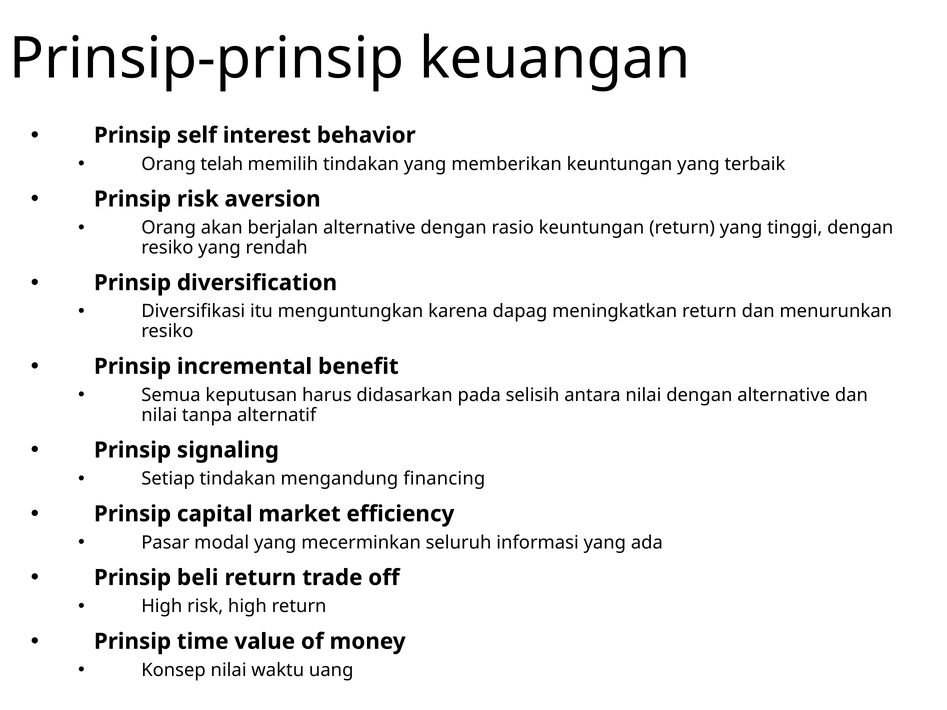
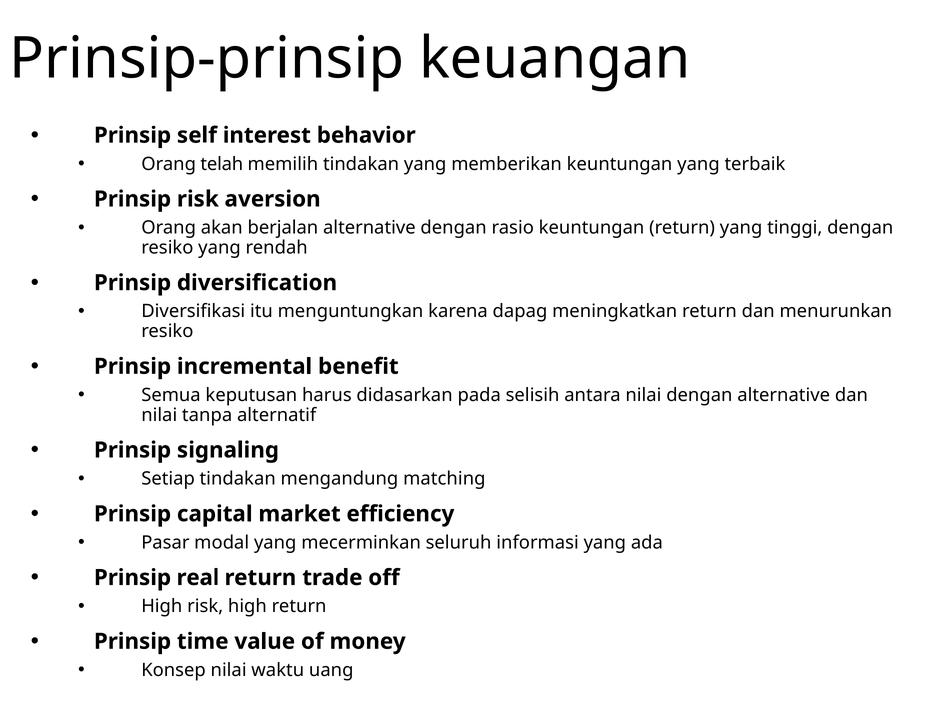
financing: financing -> matching
beli: beli -> real
